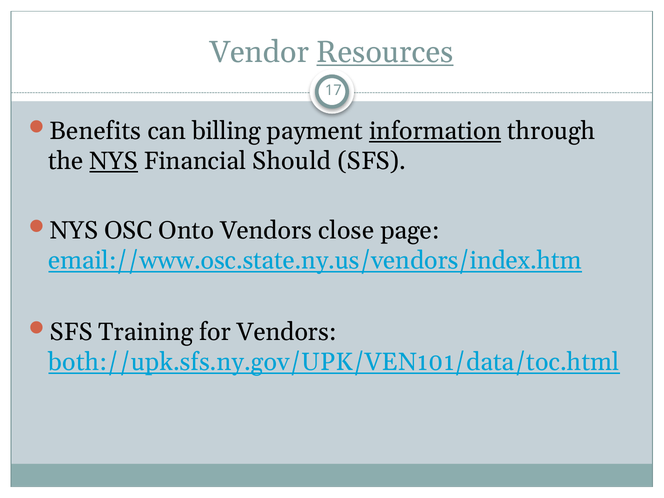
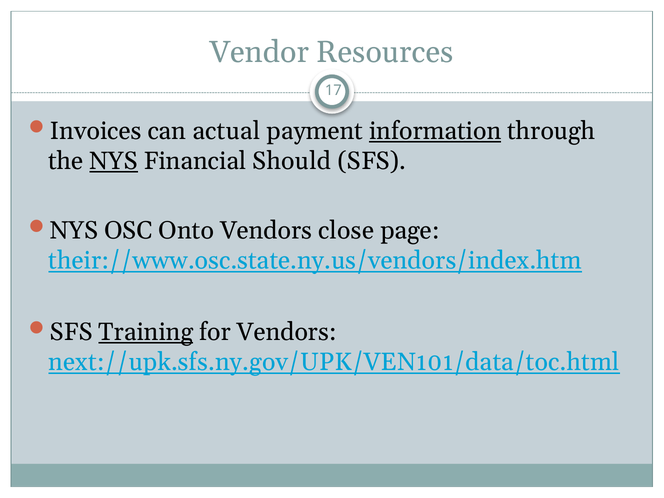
Resources underline: present -> none
Benefits: Benefits -> Invoices
billing: billing -> actual
email://www.osc.state.ny.us/vendors/index.htm: email://www.osc.state.ny.us/vendors/index.htm -> their://www.osc.state.ny.us/vendors/index.htm
Training underline: none -> present
both://upk.sfs.ny.gov/UPK/VEN101/data/toc.html: both://upk.sfs.ny.gov/UPK/VEN101/data/toc.html -> next://upk.sfs.ny.gov/UPK/VEN101/data/toc.html
